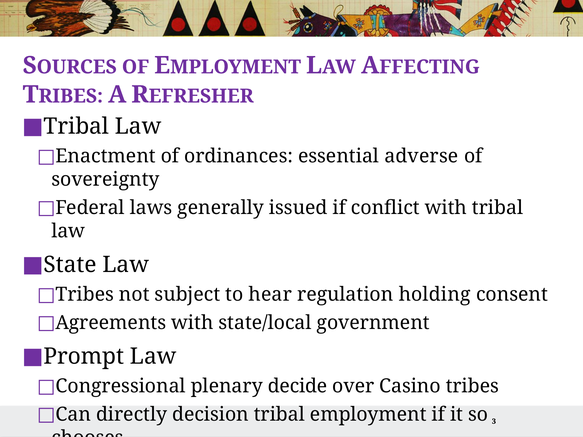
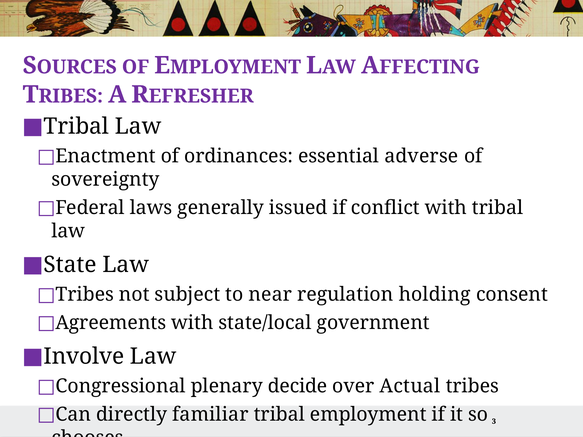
hear: hear -> near
Prompt: Prompt -> Involve
Casino: Casino -> Actual
decision: decision -> familiar
